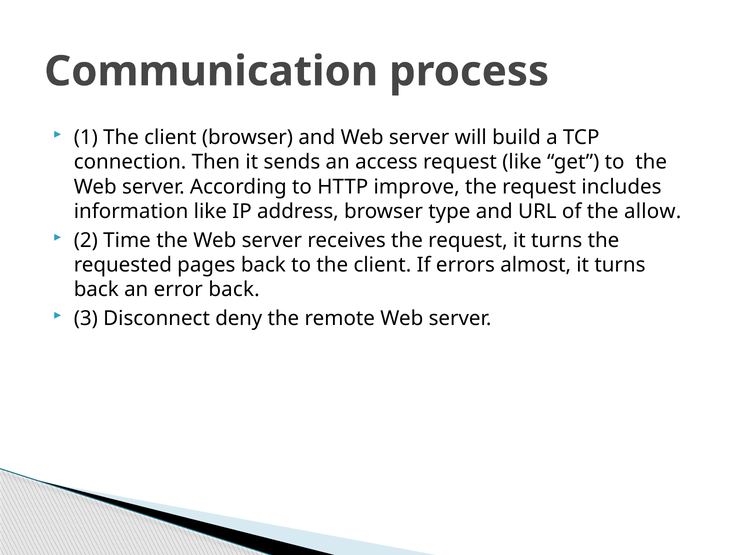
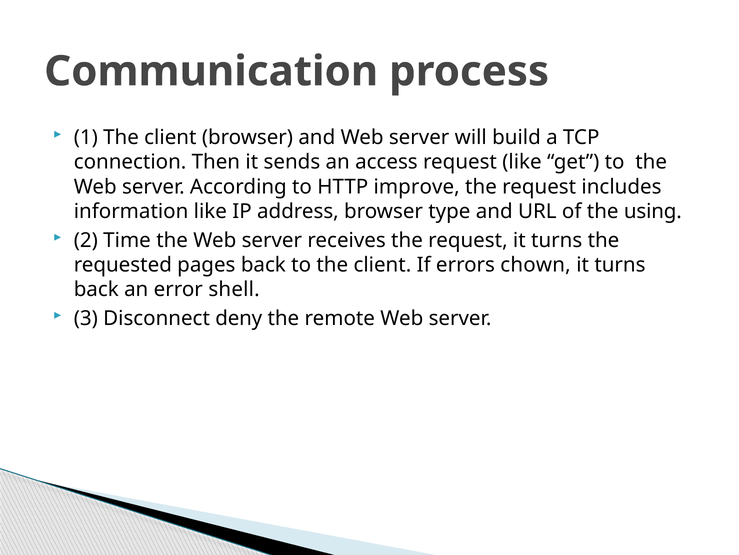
allow: allow -> using
almost: almost -> chown
error back: back -> shell
